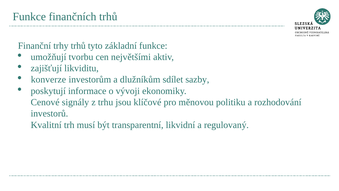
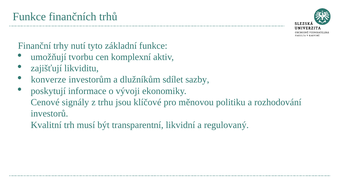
trhy trhů: trhů -> nutí
největšími: největšími -> komplexní
